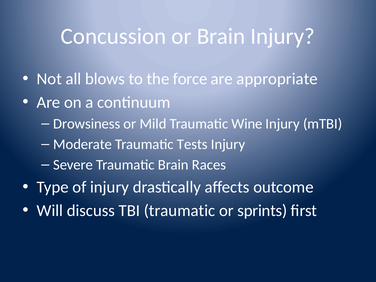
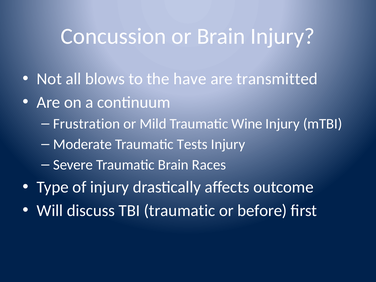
force: force -> have
appropriate: appropriate -> transmitted
Drowsiness: Drowsiness -> Frustration
sprints: sprints -> before
